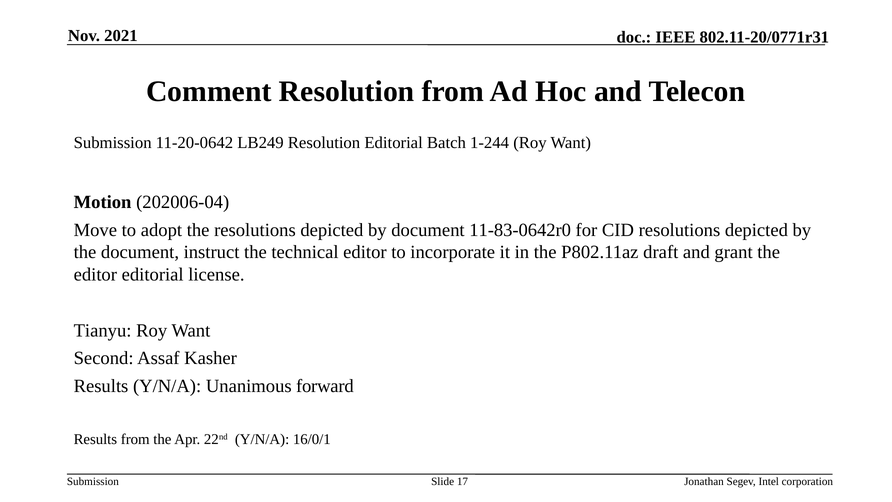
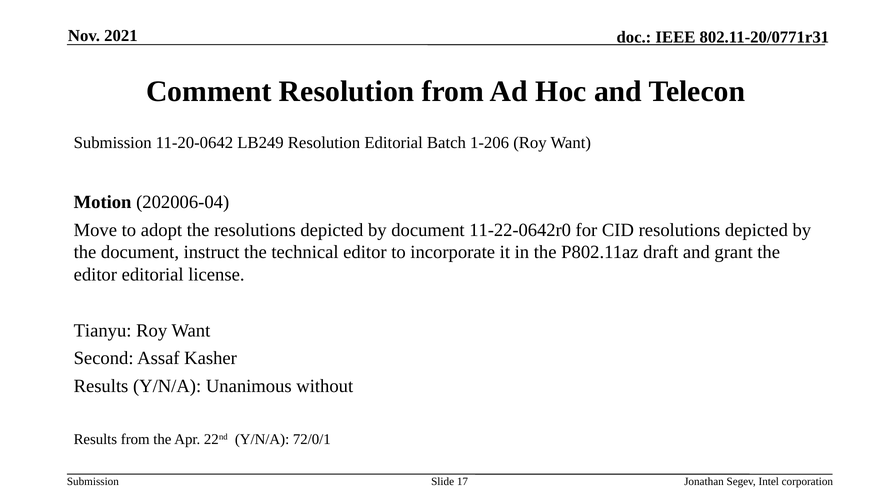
1-244: 1-244 -> 1-206
11-83-0642r0: 11-83-0642r0 -> 11-22-0642r0
forward: forward -> without
16/0/1: 16/0/1 -> 72/0/1
